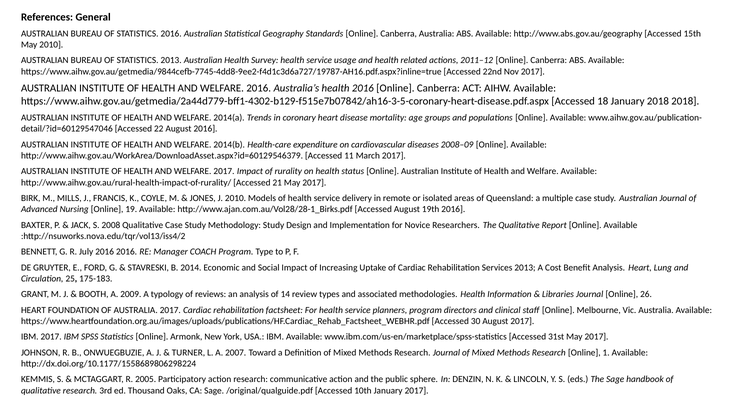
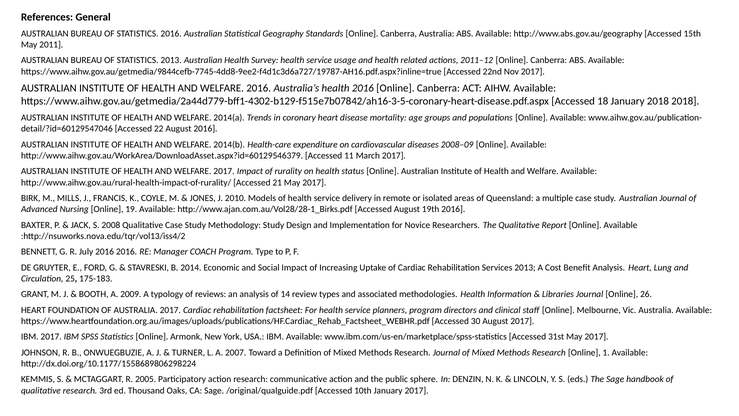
May 2010: 2010 -> 2011
